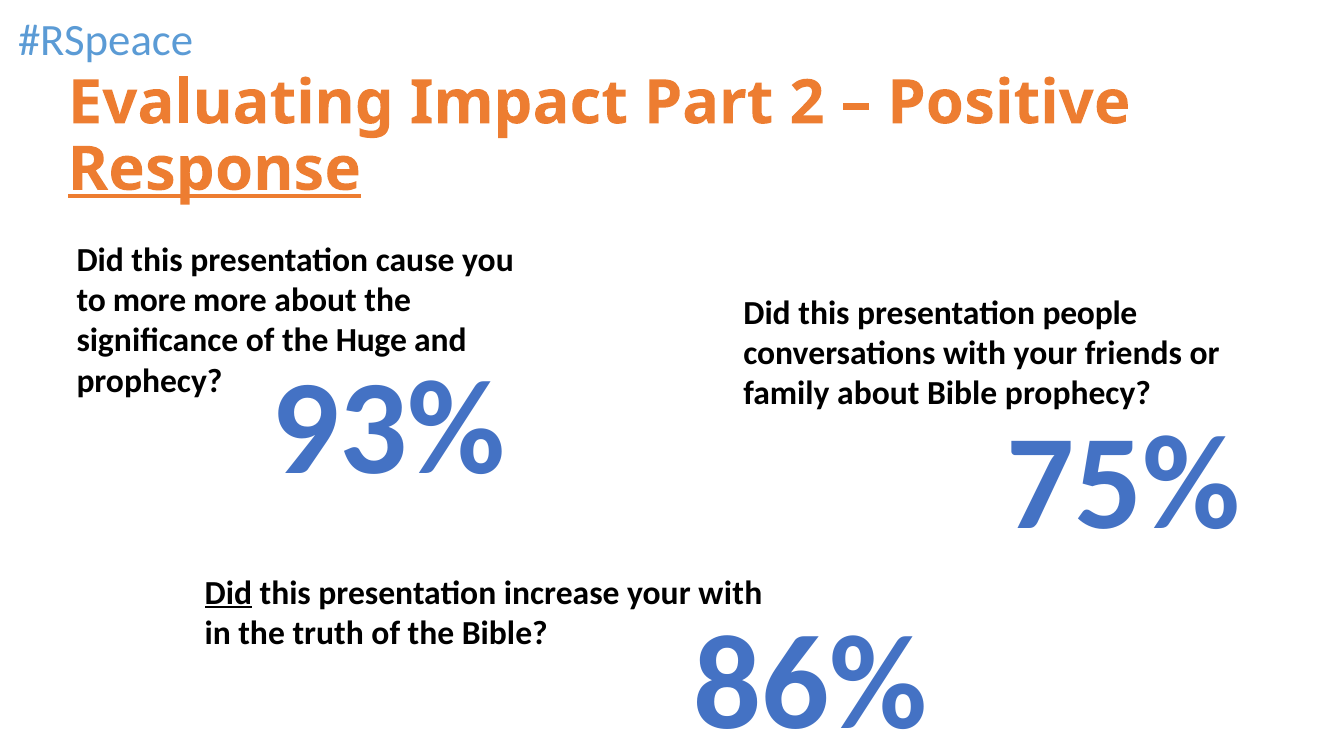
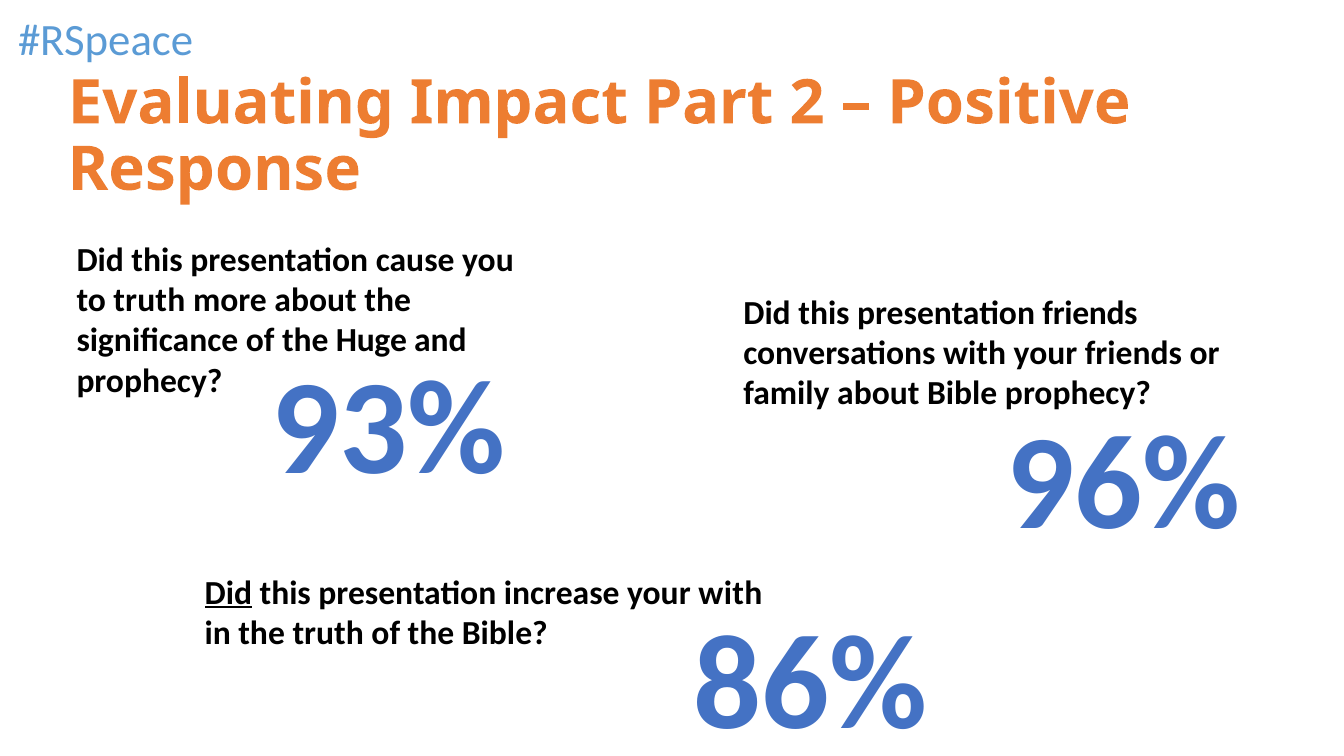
Response underline: present -> none
to more: more -> truth
presentation people: people -> friends
75%: 75% -> 96%
